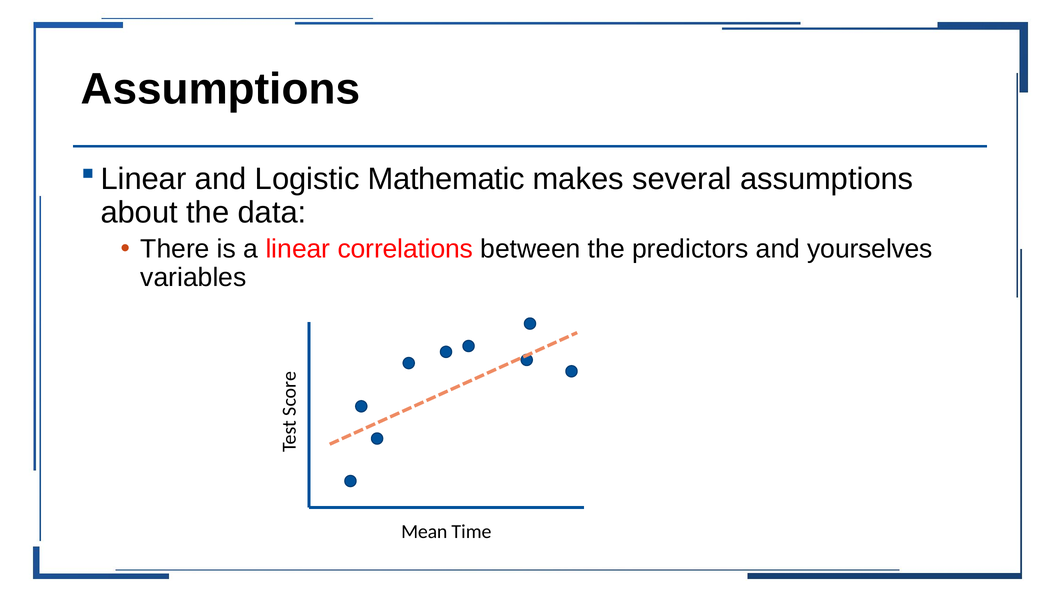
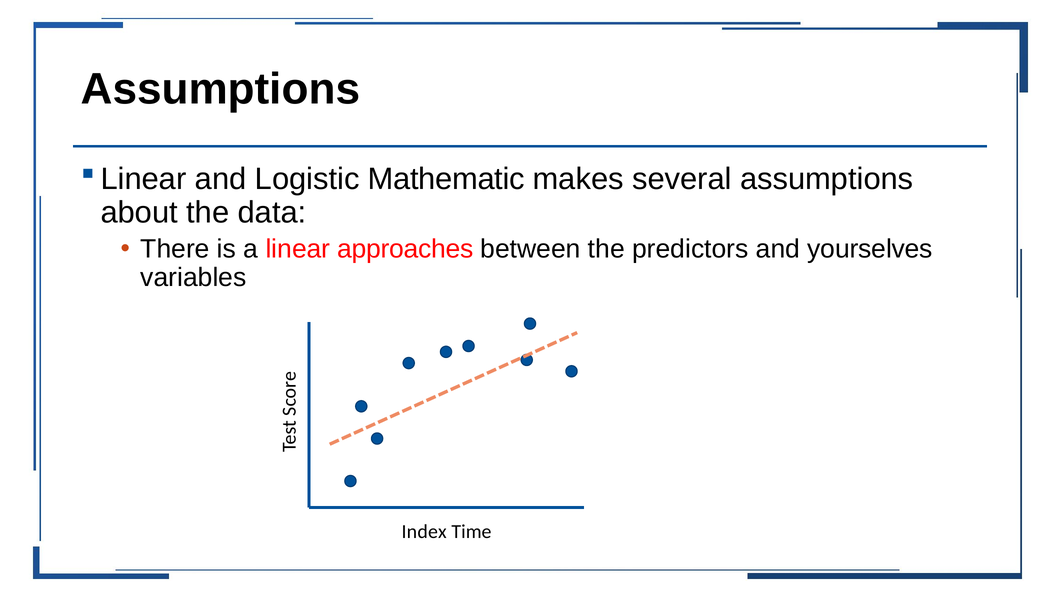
correlations: correlations -> approaches
Mean: Mean -> Index
